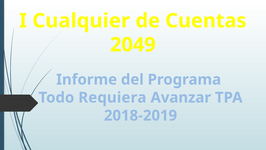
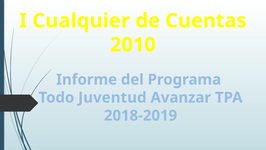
2049: 2049 -> 2010
Requiera: Requiera -> Juventud
